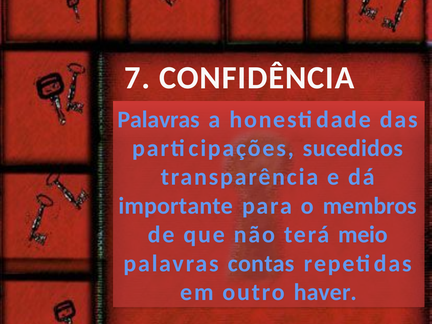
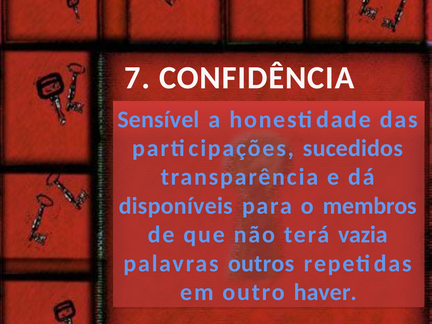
Palavras at (159, 119): Palavras -> Sensível
importante: importante -> disponíveis
meio: meio -> vazia
contas: contas -> outros
